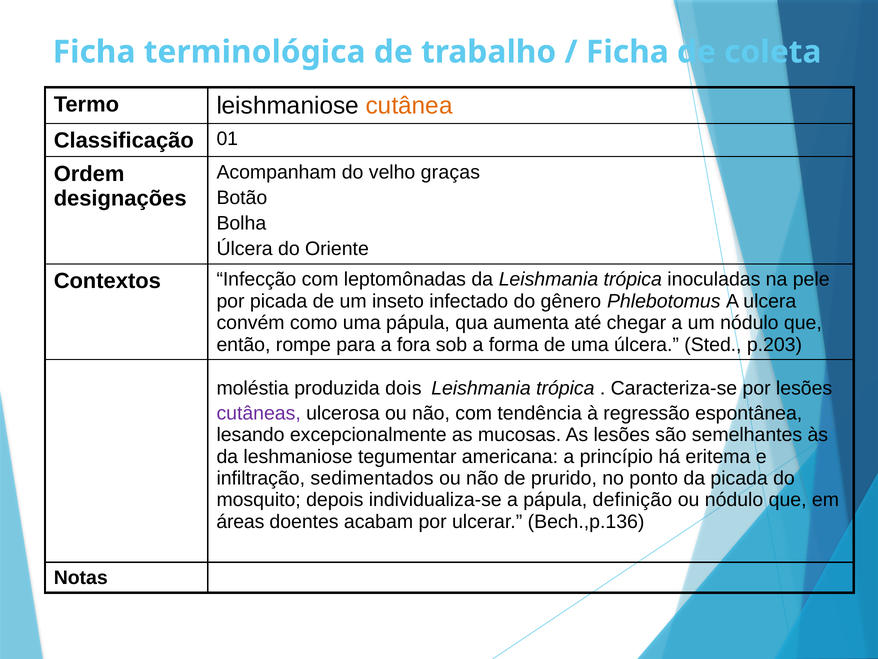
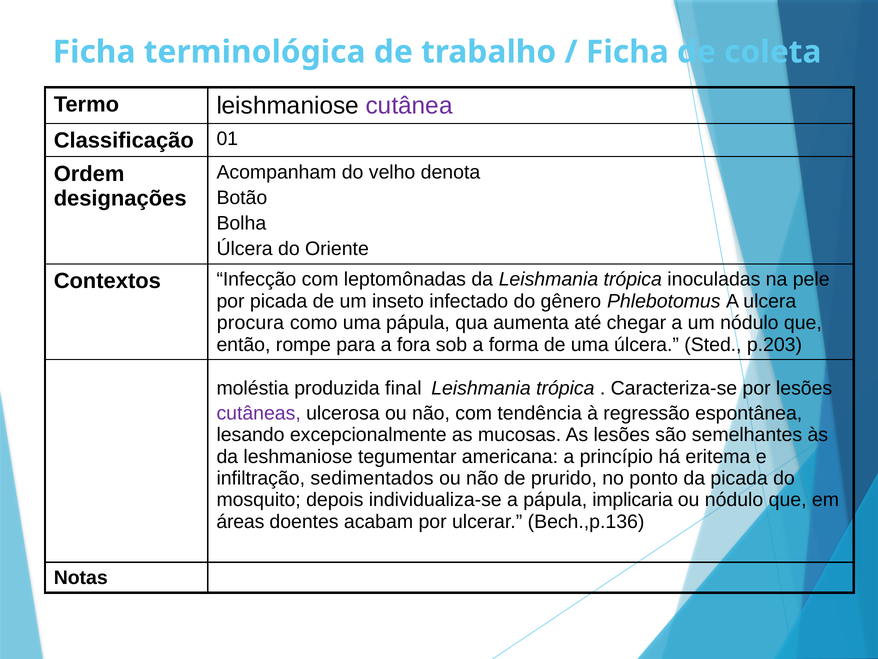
cutânea colour: orange -> purple
graças: graças -> denota
convém: convém -> procura
dois: dois -> final
definição: definição -> implicaria
